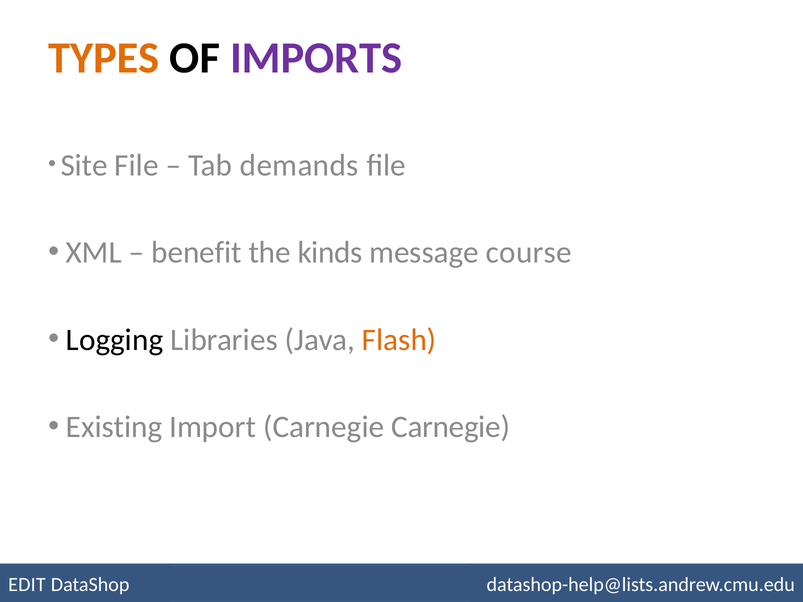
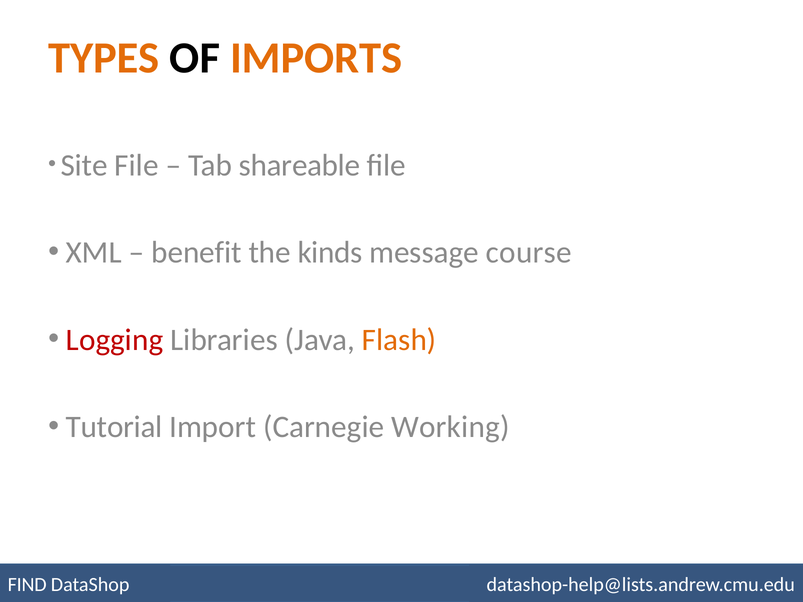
IMPORTS colour: purple -> orange
demands: demands -> shareable
Logging colour: black -> red
Existing: Existing -> Tutorial
Carnegie Carnegie: Carnegie -> Working
EDIT: EDIT -> FIND
